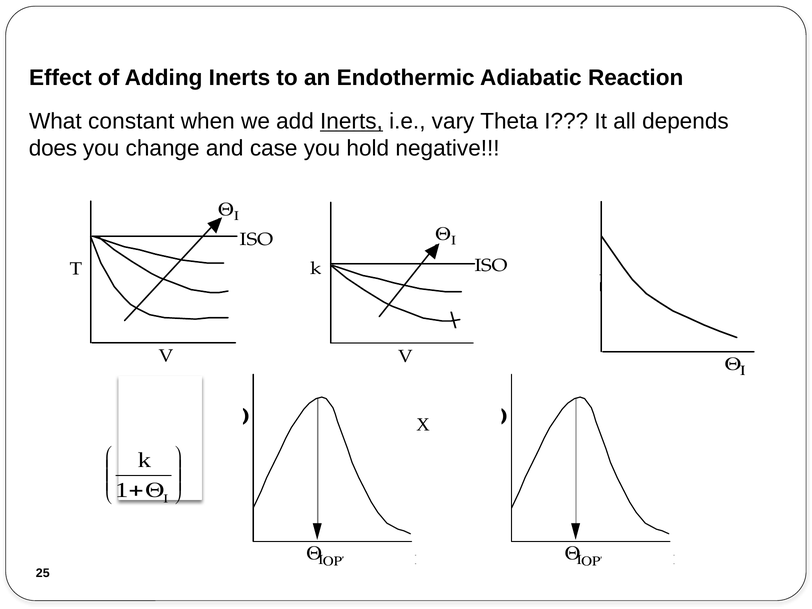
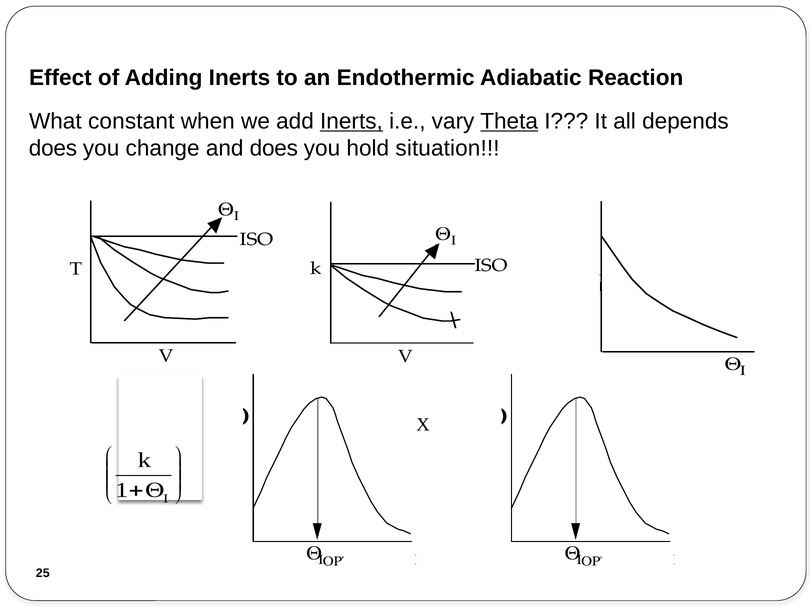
Theta underline: none -> present
and case: case -> does
negative: negative -> situation
